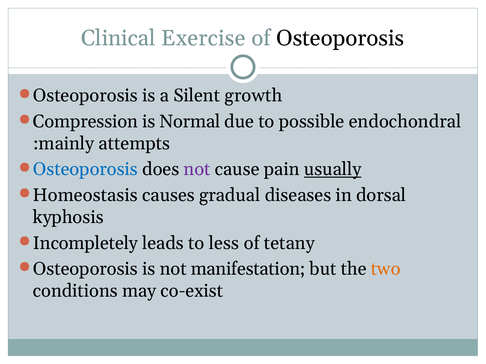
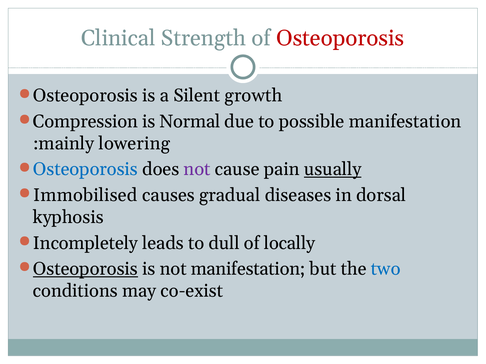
Exercise: Exercise -> Strength
Osteoporosis at (340, 38) colour: black -> red
possible endochondral: endochondral -> manifestation
attempts: attempts -> lowering
Homeostasis: Homeostasis -> Immobilised
less: less -> dull
tetany: tetany -> locally
Osteoporosis at (85, 269) underline: none -> present
two colour: orange -> blue
